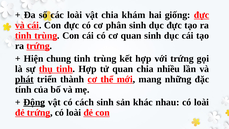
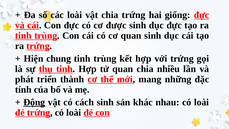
chia khám: khám -> trứng
phân: phân -> được
phát underline: present -> none
